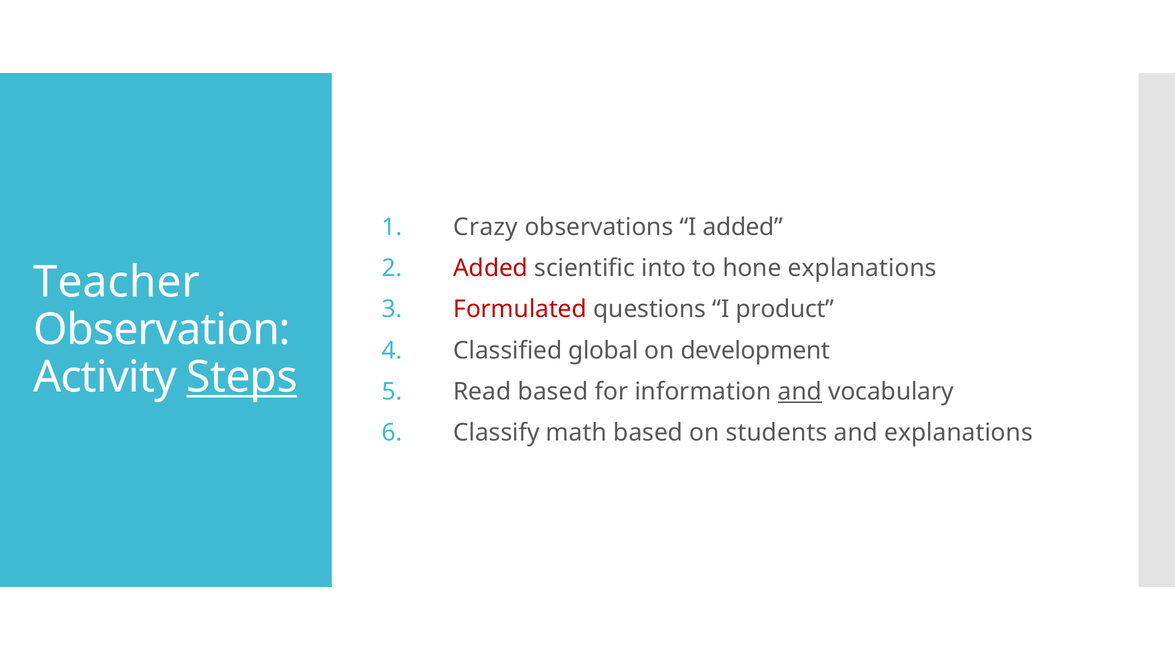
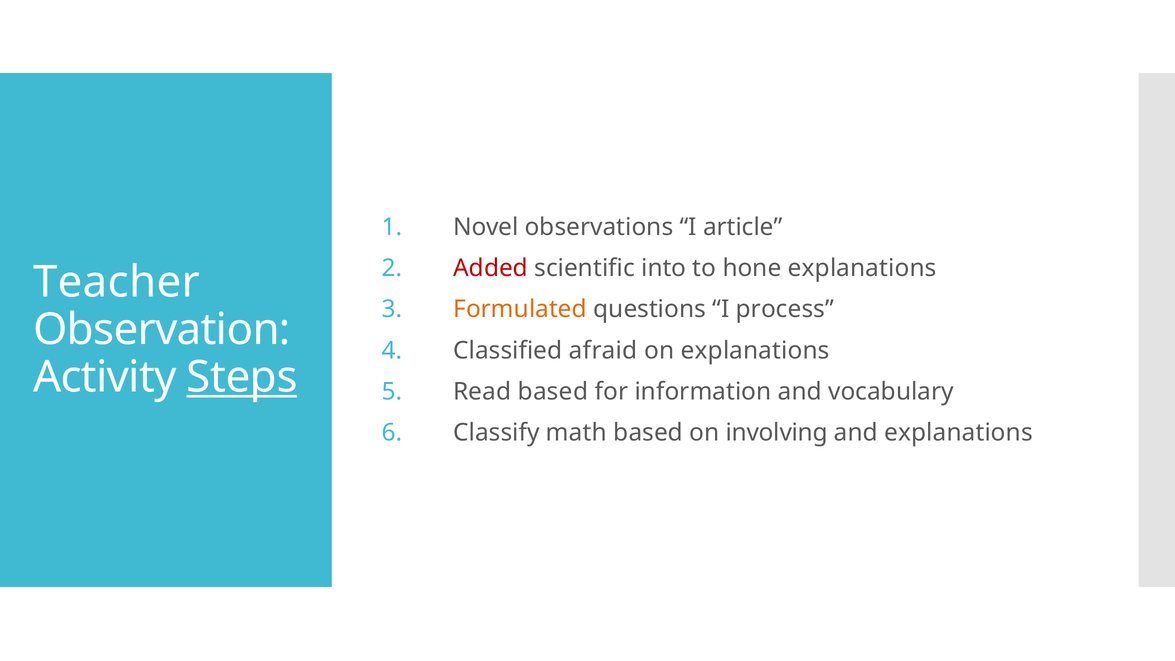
Crazy: Crazy -> Novel
I added: added -> article
Formulated colour: red -> orange
product: product -> process
global: global -> afraid
on development: development -> explanations
and at (800, 392) underline: present -> none
students: students -> involving
